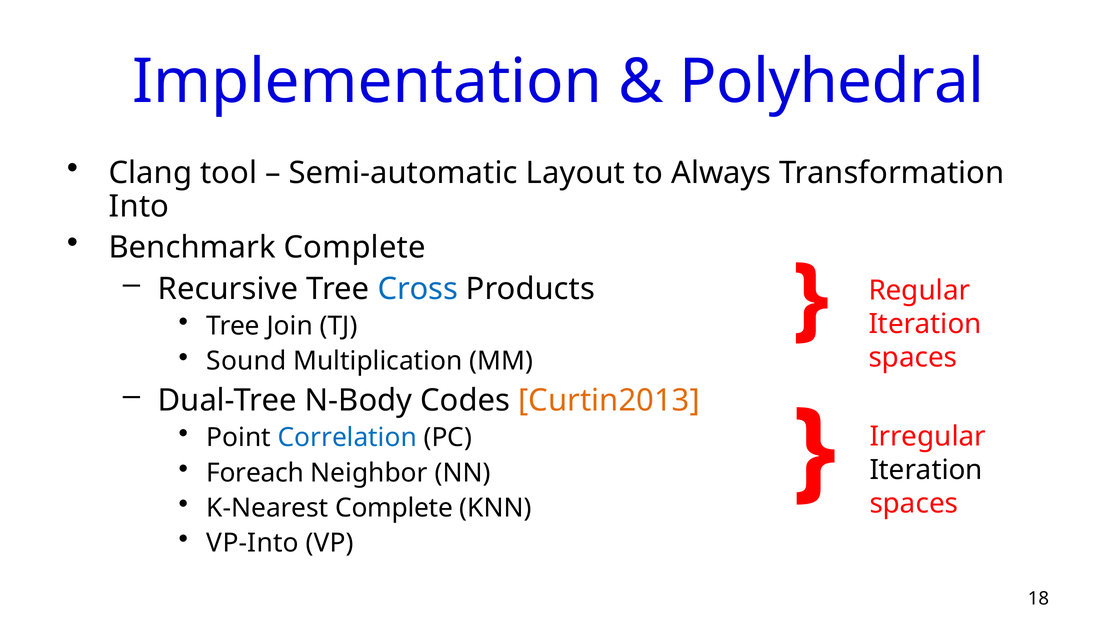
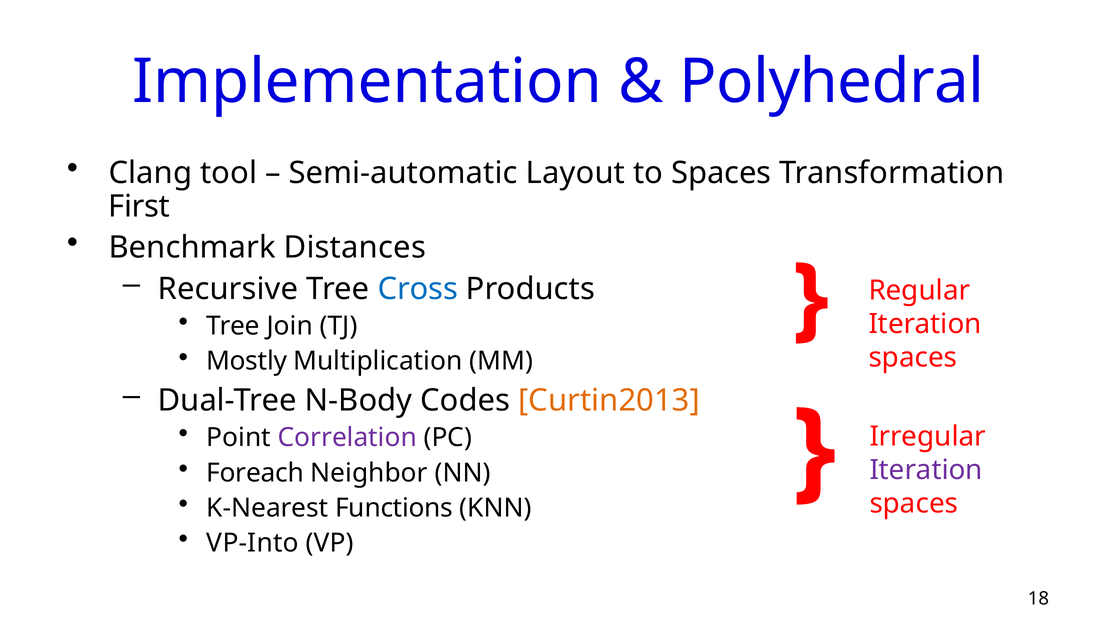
to Always: Always -> Spaces
Into: Into -> First
Benchmark Complete: Complete -> Distances
Sound: Sound -> Mostly
Correlation colour: blue -> purple
Iteration at (926, 470) colour: black -> purple
K-Nearest Complete: Complete -> Functions
